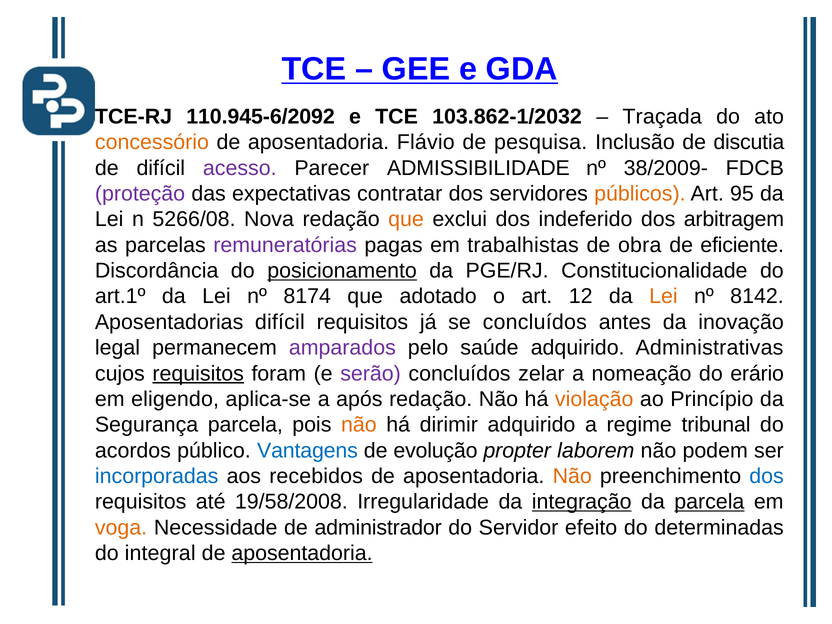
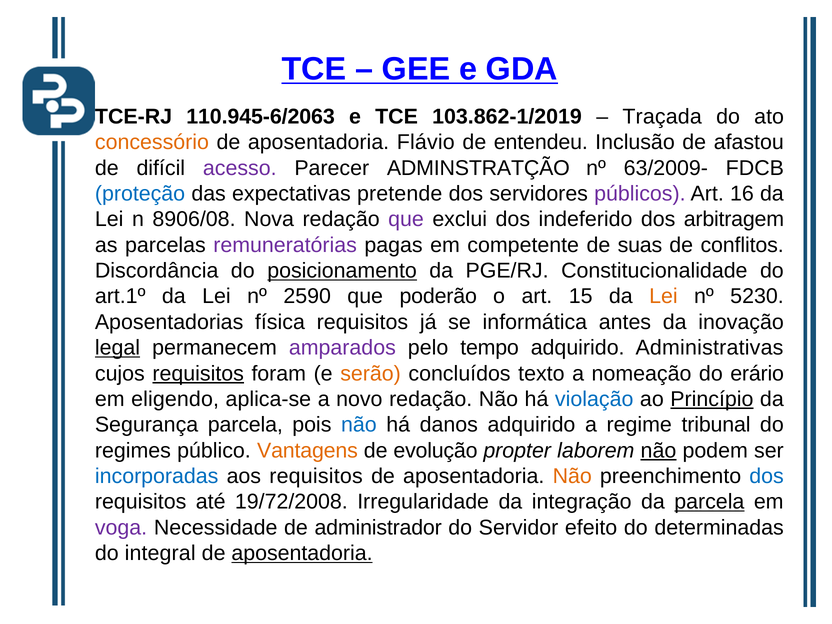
110.945-6/2092: 110.945-6/2092 -> 110.945-6/2063
103.862-1/2032: 103.862-1/2032 -> 103.862-1/2019
pesquisa: pesquisa -> entendeu
discutia: discutia -> afastou
ADMISSIBILIDADE: ADMISSIBILIDADE -> ADMINSTRATÇÃO
38/2009-: 38/2009- -> 63/2009-
proteção colour: purple -> blue
contratar: contratar -> pretende
públicos colour: orange -> purple
95: 95 -> 16
5266/08: 5266/08 -> 8906/08
que at (406, 219) colour: orange -> purple
trabalhistas: trabalhistas -> competente
obra: obra -> suas
eficiente: eficiente -> conflitos
8174: 8174 -> 2590
adotado: adotado -> poderão
12: 12 -> 15
8142: 8142 -> 5230
Aposentadorias difícil: difícil -> física
se concluídos: concluídos -> informática
legal underline: none -> present
saúde: saúde -> tempo
serão colour: purple -> orange
zelar: zelar -> texto
após: após -> novo
violação colour: orange -> blue
Princípio underline: none -> present
não at (359, 425) colour: orange -> blue
dirimir: dirimir -> danos
acordos: acordos -> regimes
Vantagens colour: blue -> orange
não at (658, 451) underline: none -> present
aos recebidos: recebidos -> requisitos
19/58/2008: 19/58/2008 -> 19/72/2008
integração underline: present -> none
voga colour: orange -> purple
